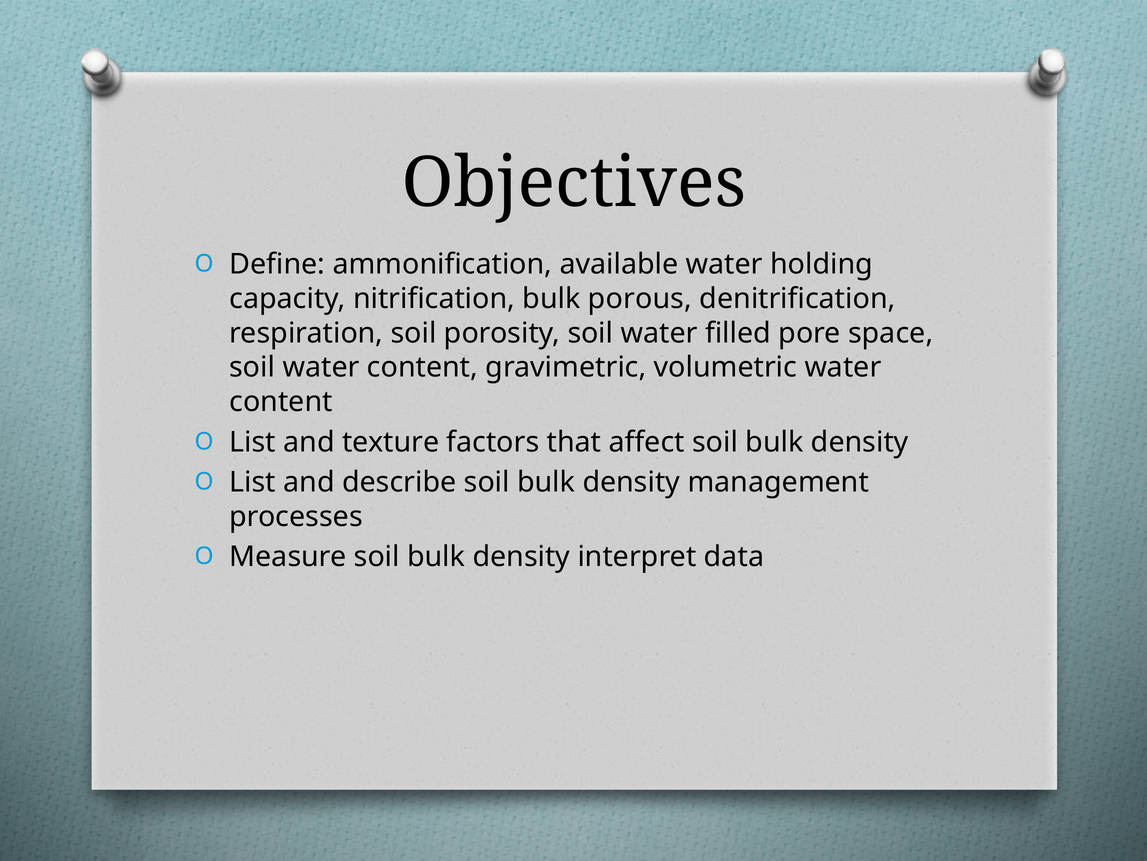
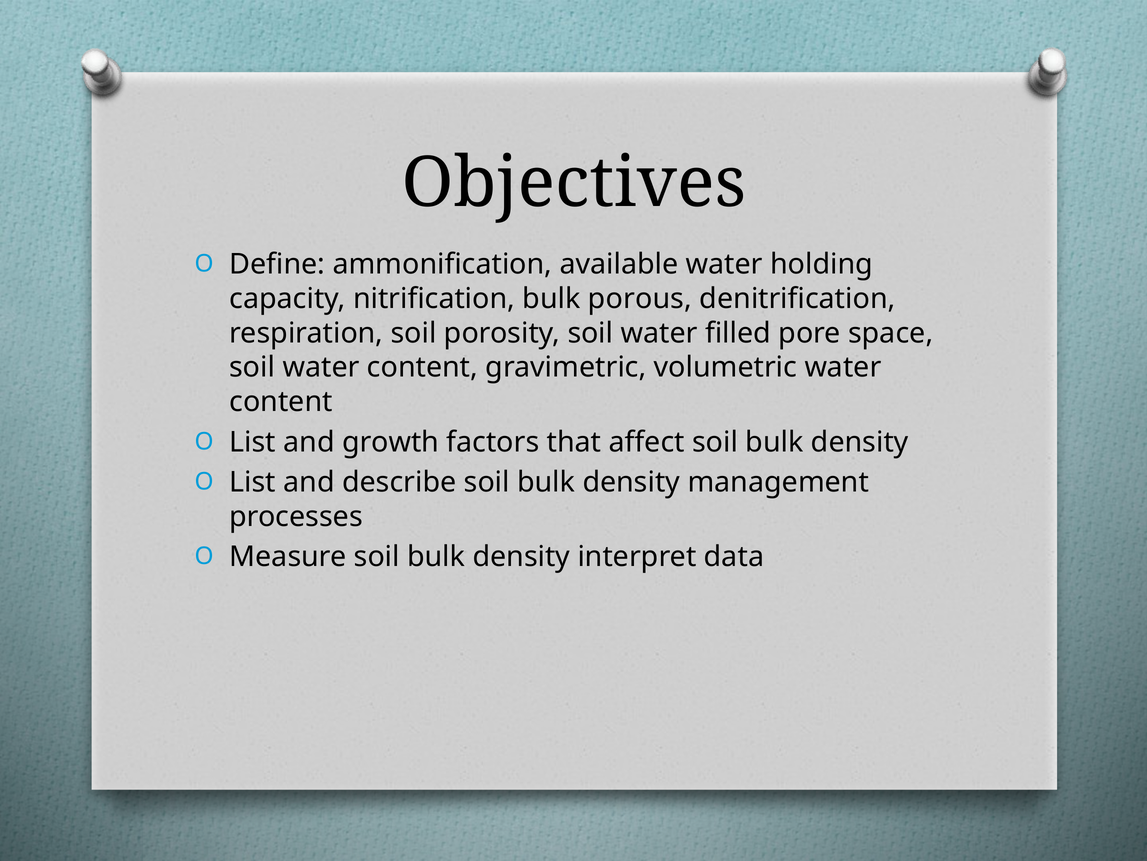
texture: texture -> growth
